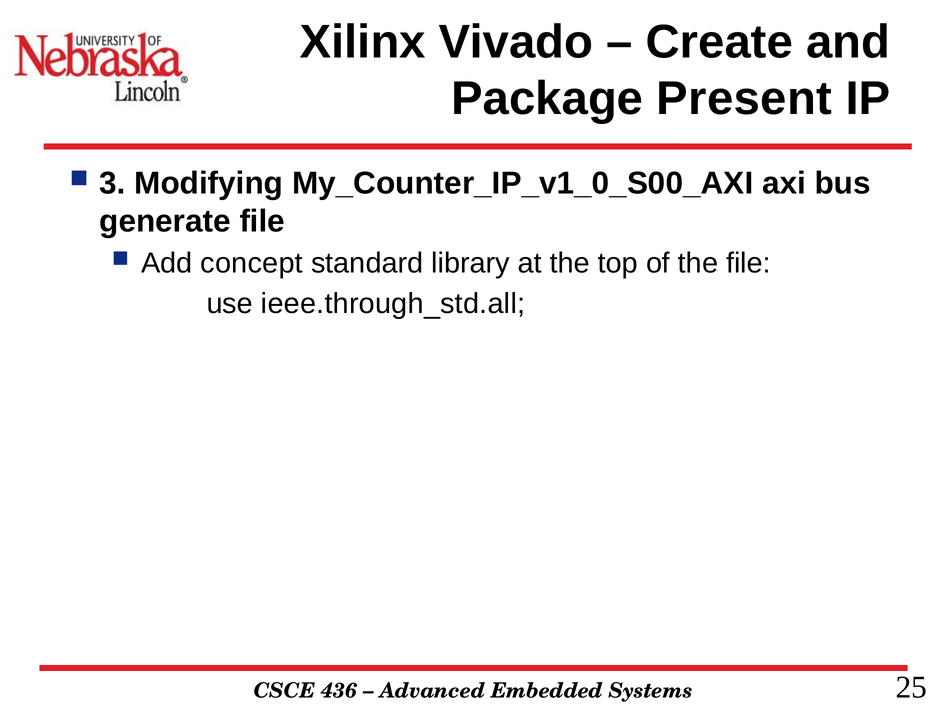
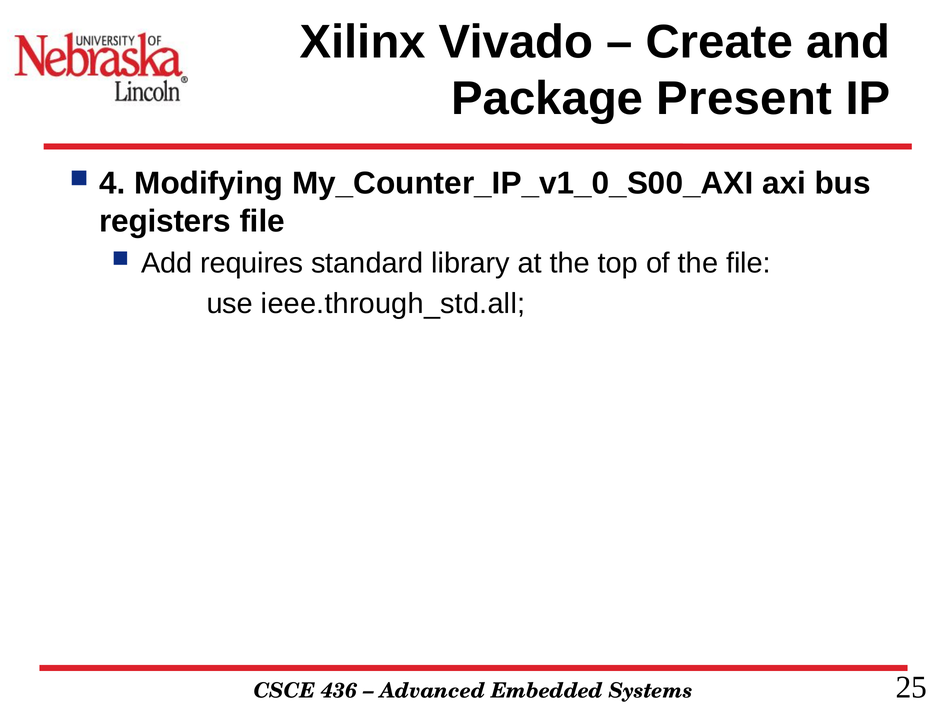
3: 3 -> 4
generate: generate -> registers
concept: concept -> requires
